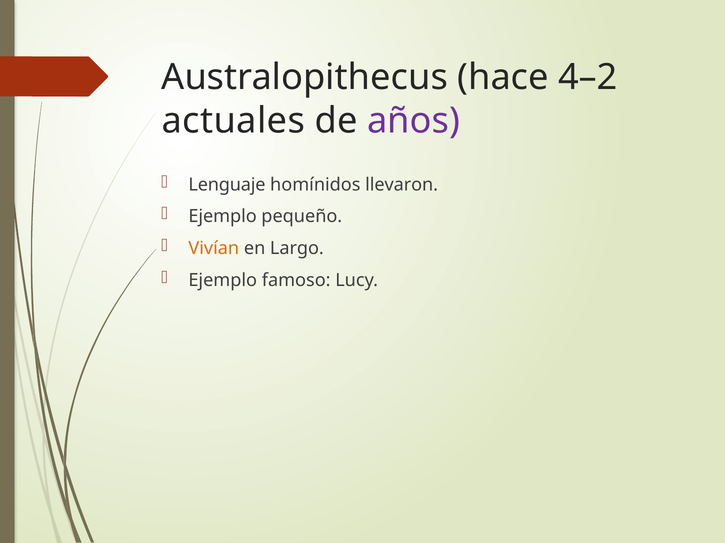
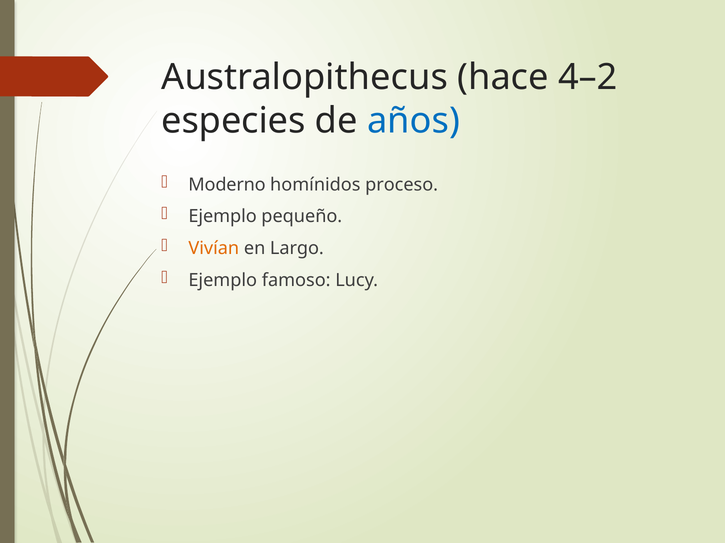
actuales: actuales -> especies
años colour: purple -> blue
Lenguaje: Lenguaje -> Moderno
llevaron: llevaron -> proceso
